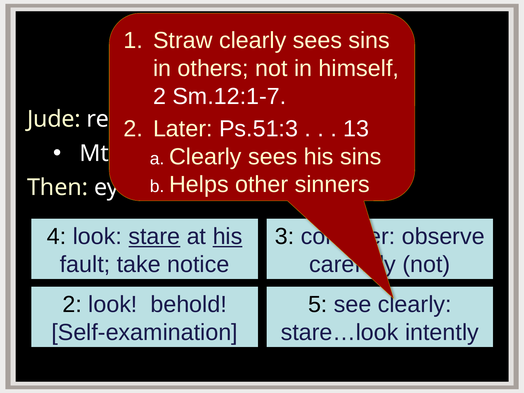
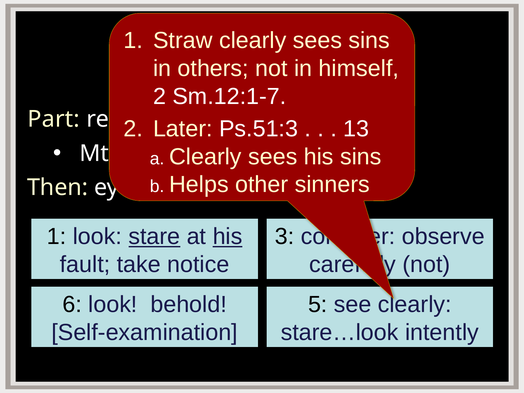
Jude: Jude -> Part
4 at (57, 237): 4 -> 1
2 at (72, 305): 2 -> 6
